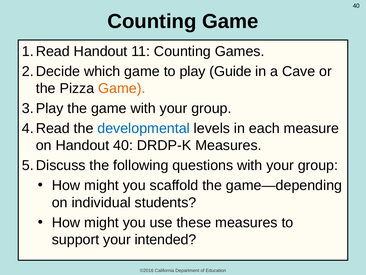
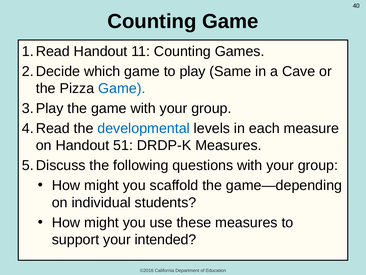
Guide: Guide -> Same
Game at (122, 88) colour: orange -> blue
Handout 40: 40 -> 51
